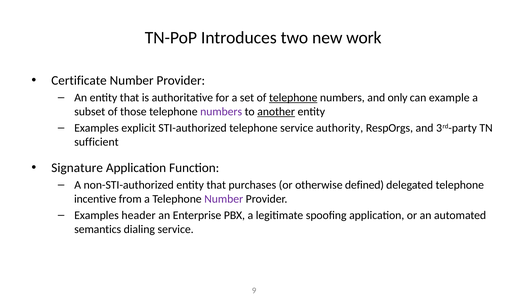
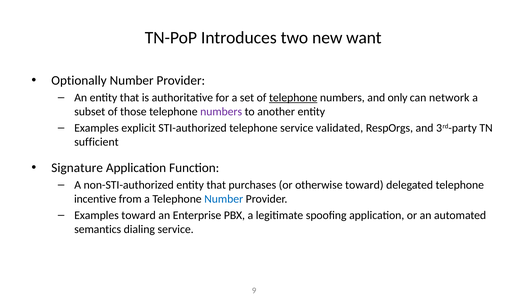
work: work -> want
Certificate: Certificate -> Optionally
example: example -> network
another underline: present -> none
authority: authority -> validated
otherwise defined: defined -> toward
Number at (224, 199) colour: purple -> blue
Examples header: header -> toward
